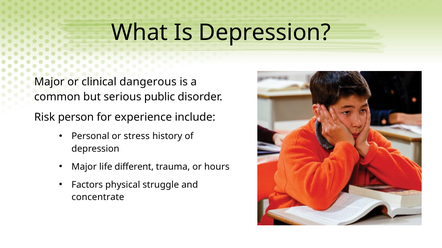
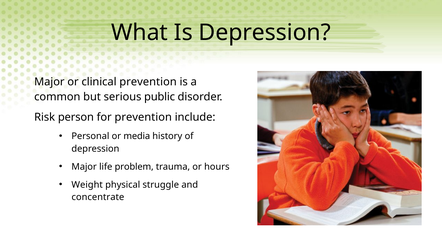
clinical dangerous: dangerous -> prevention
for experience: experience -> prevention
stress: stress -> media
different: different -> problem
Factors: Factors -> Weight
